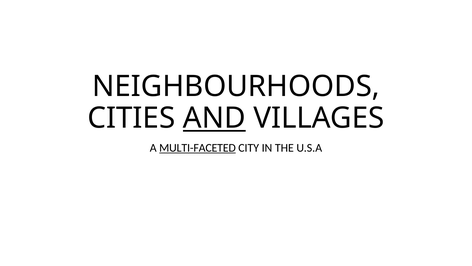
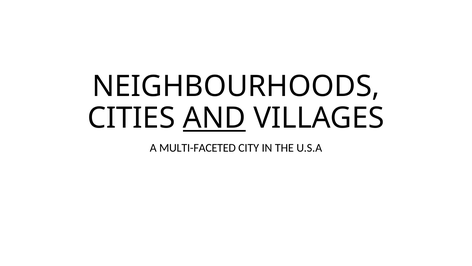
MULTI-FACETED underline: present -> none
